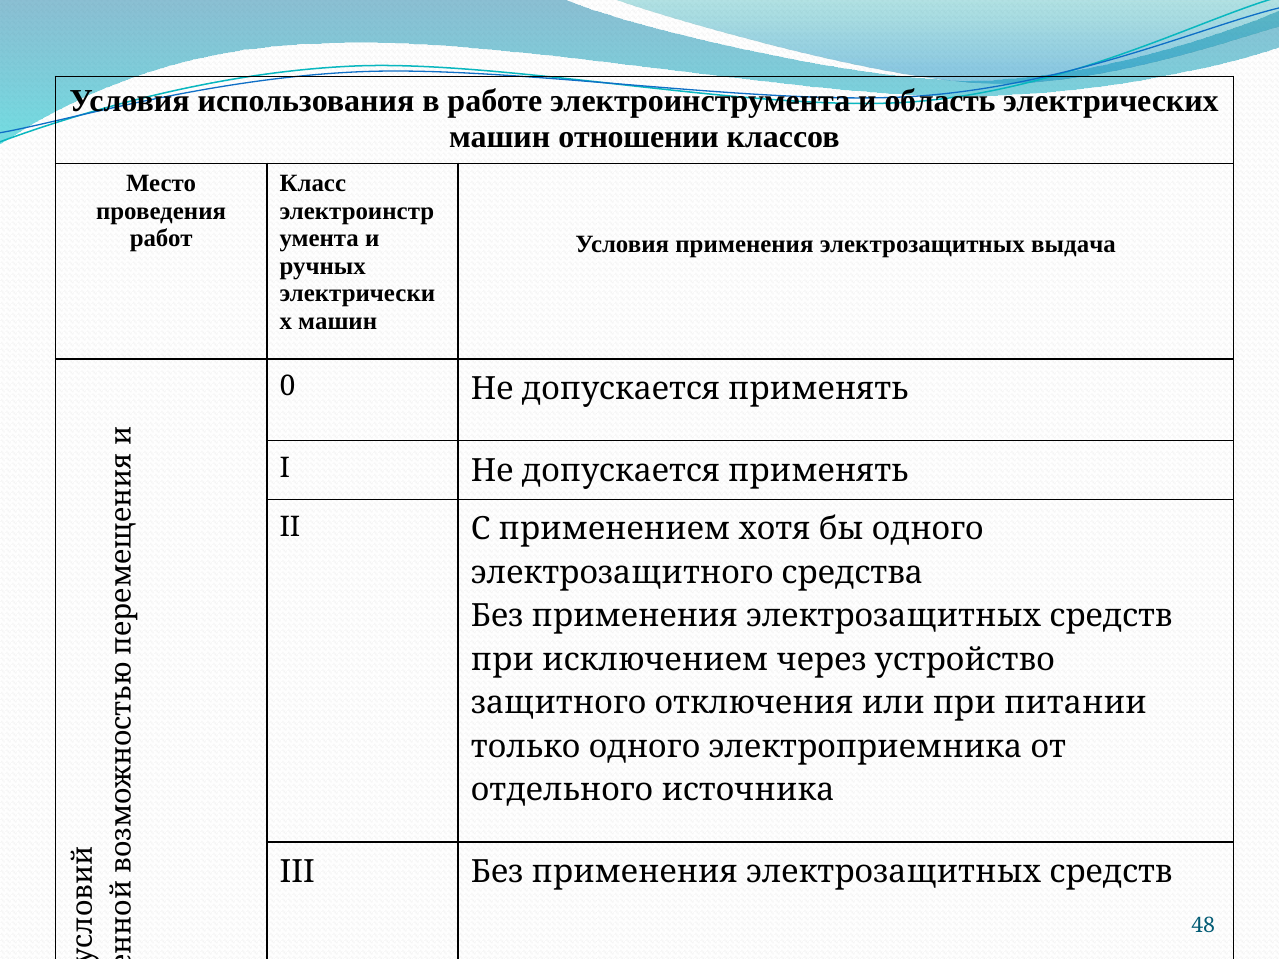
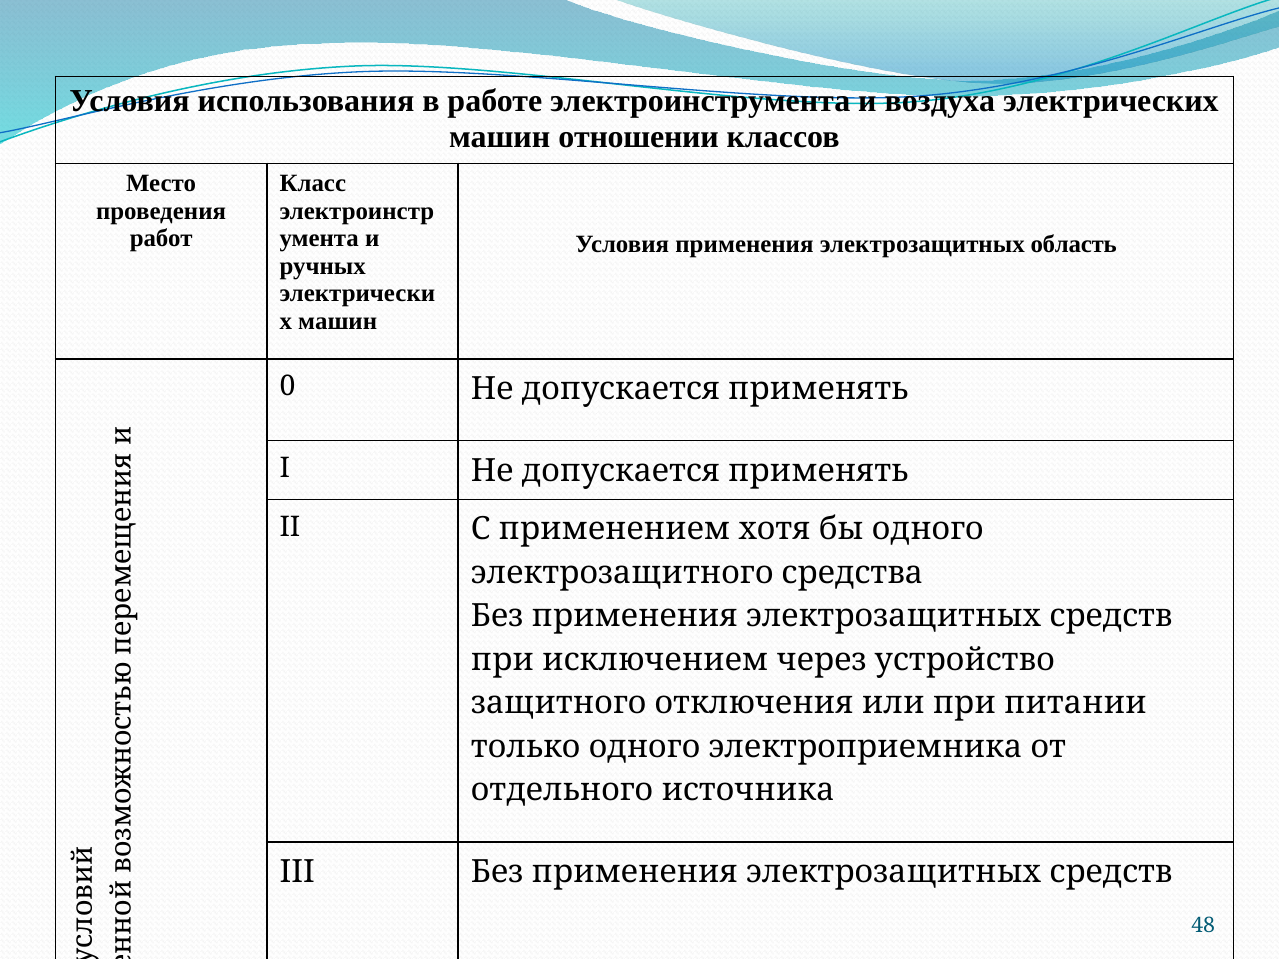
область: область -> воздуха
выдача: выдача -> область
